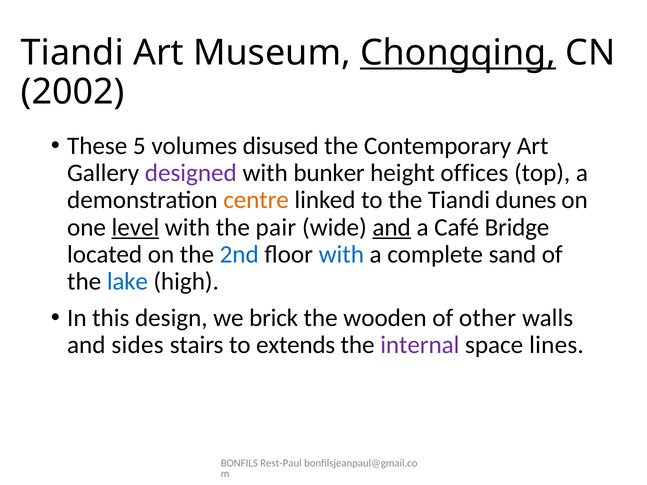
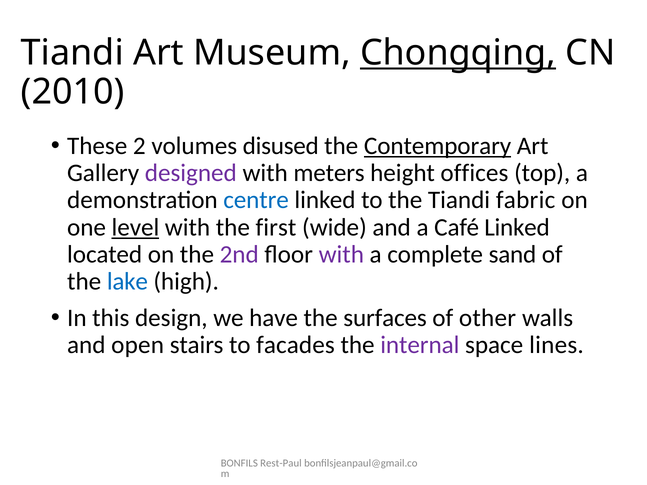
2002: 2002 -> 2010
5: 5 -> 2
Contemporary underline: none -> present
bunker: bunker -> meters
centre colour: orange -> blue
dunes: dunes -> fabric
pair: pair -> first
and at (392, 227) underline: present -> none
Café Bridge: Bridge -> Linked
2nd colour: blue -> purple
with at (341, 255) colour: blue -> purple
brick: brick -> have
wooden: wooden -> surfaces
sides: sides -> open
extends: extends -> facades
